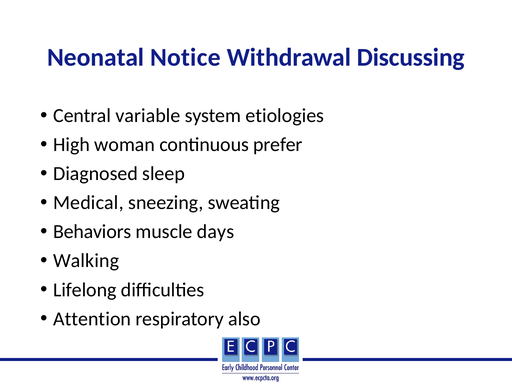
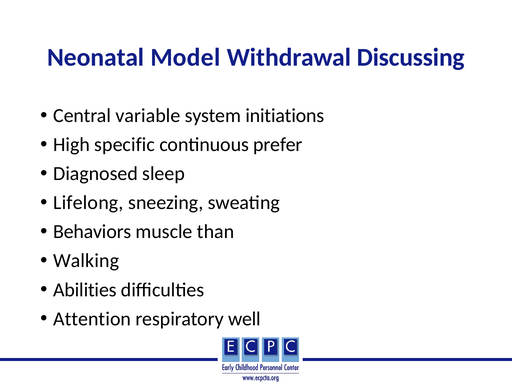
Notice: Notice -> Model
etiologies: etiologies -> initiations
woman: woman -> specific
Medical: Medical -> Lifelong
days: days -> than
Lifelong: Lifelong -> Abilities
also: also -> well
